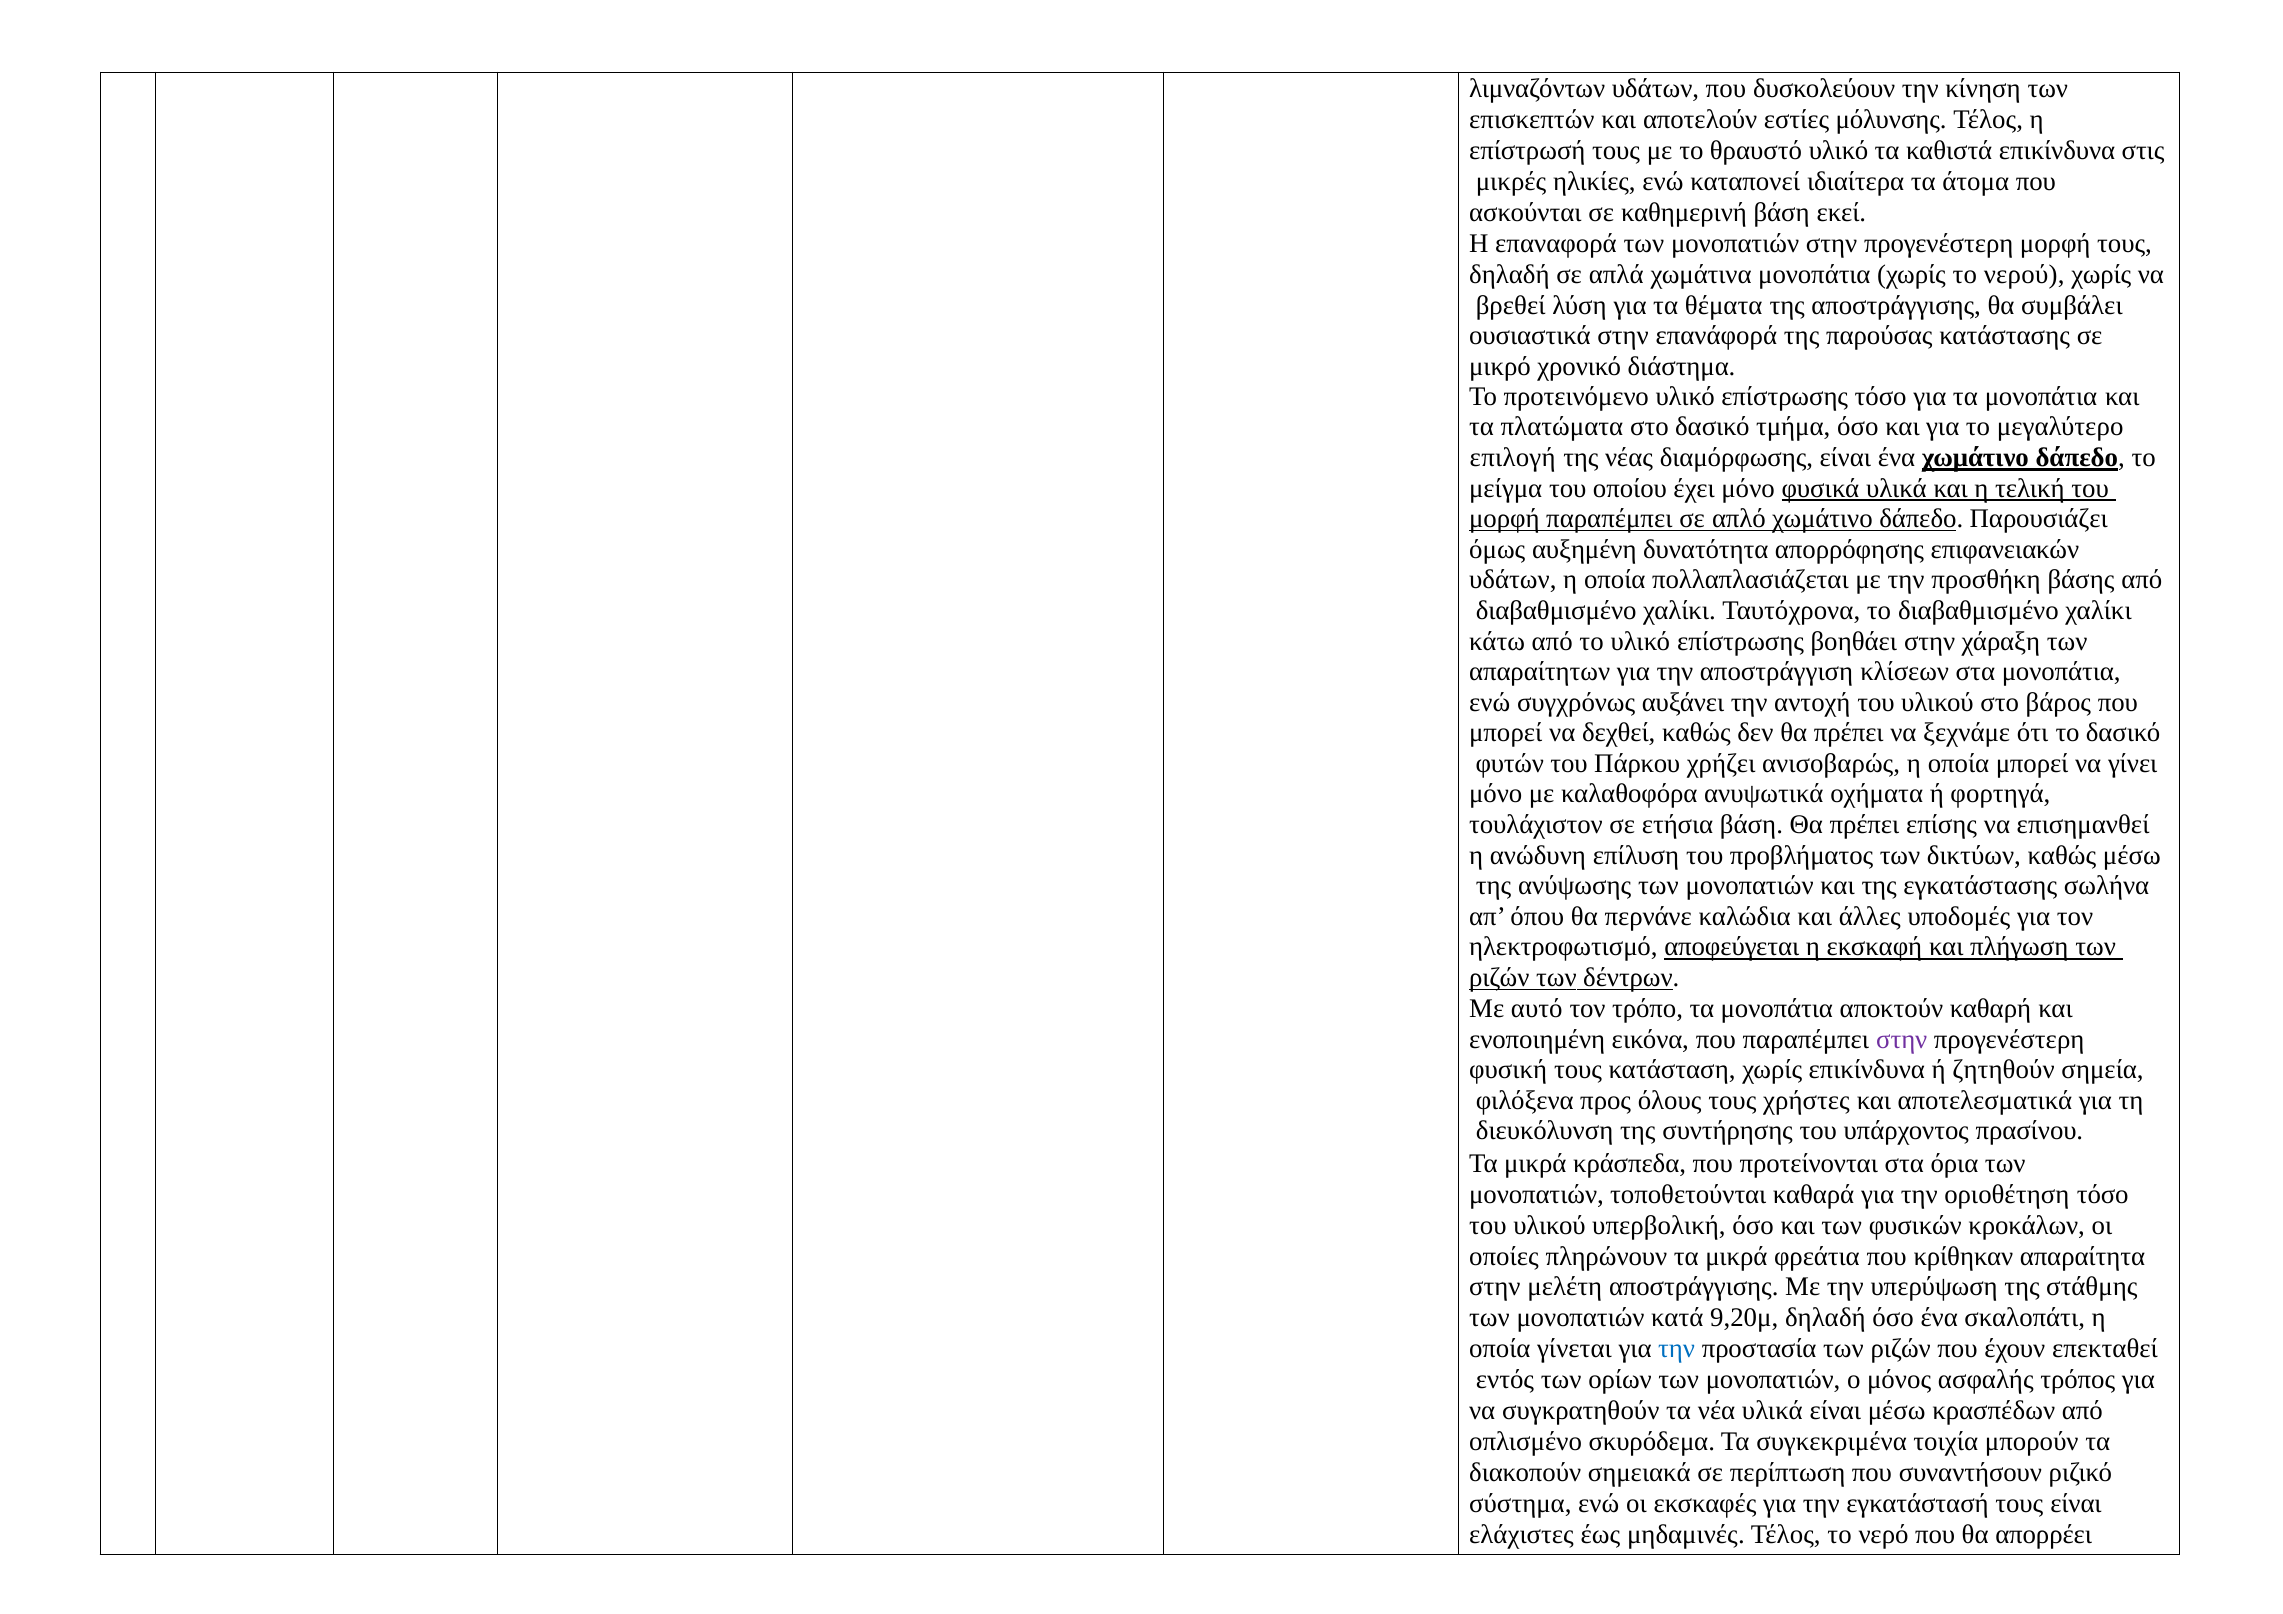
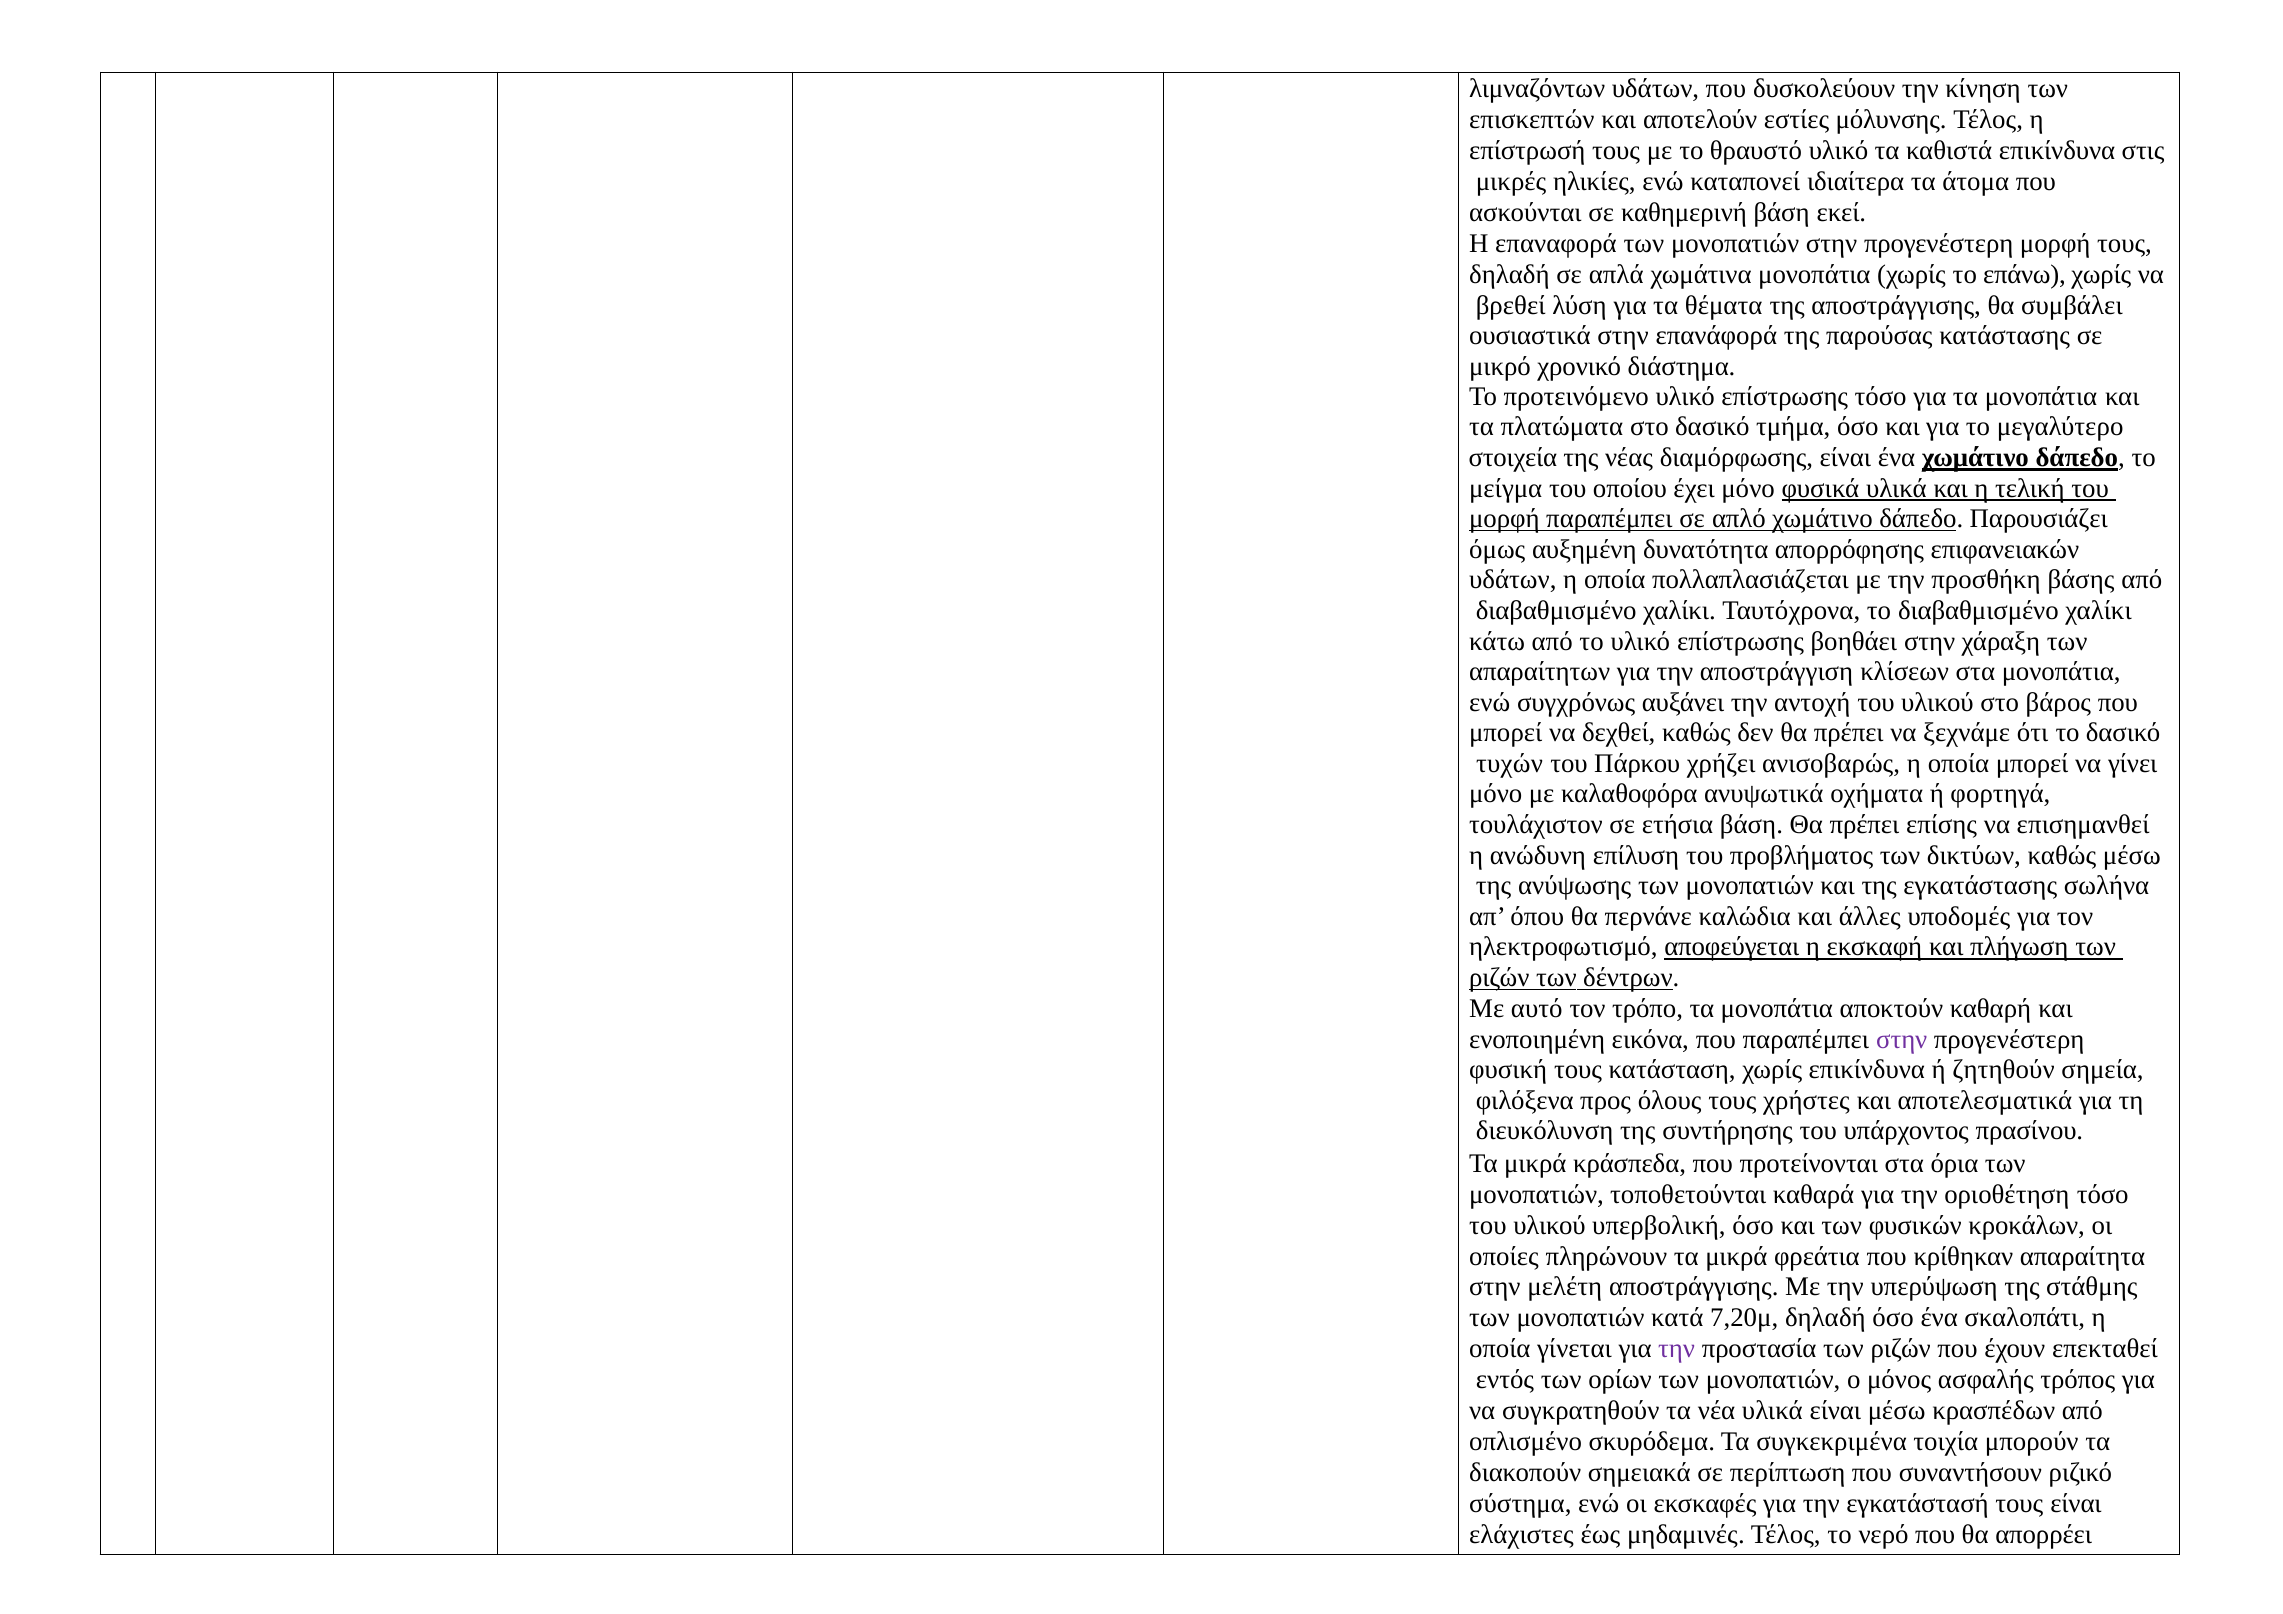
νερού: νερού -> επάνω
επιλογή: επιλογή -> στοιχεία
φυτών: φυτών -> τυχών
9,20μ: 9,20μ -> 7,20μ
την at (1677, 1349) colour: blue -> purple
